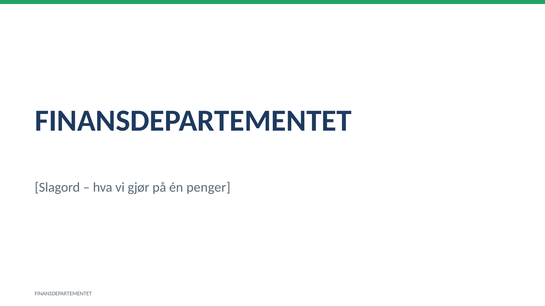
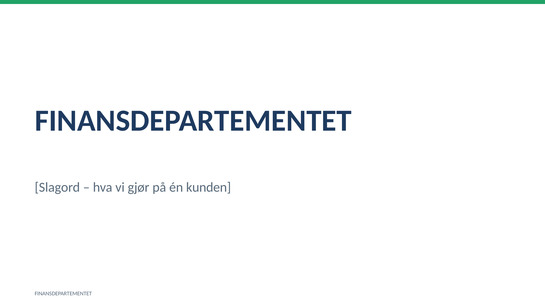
penger: penger -> kunden
